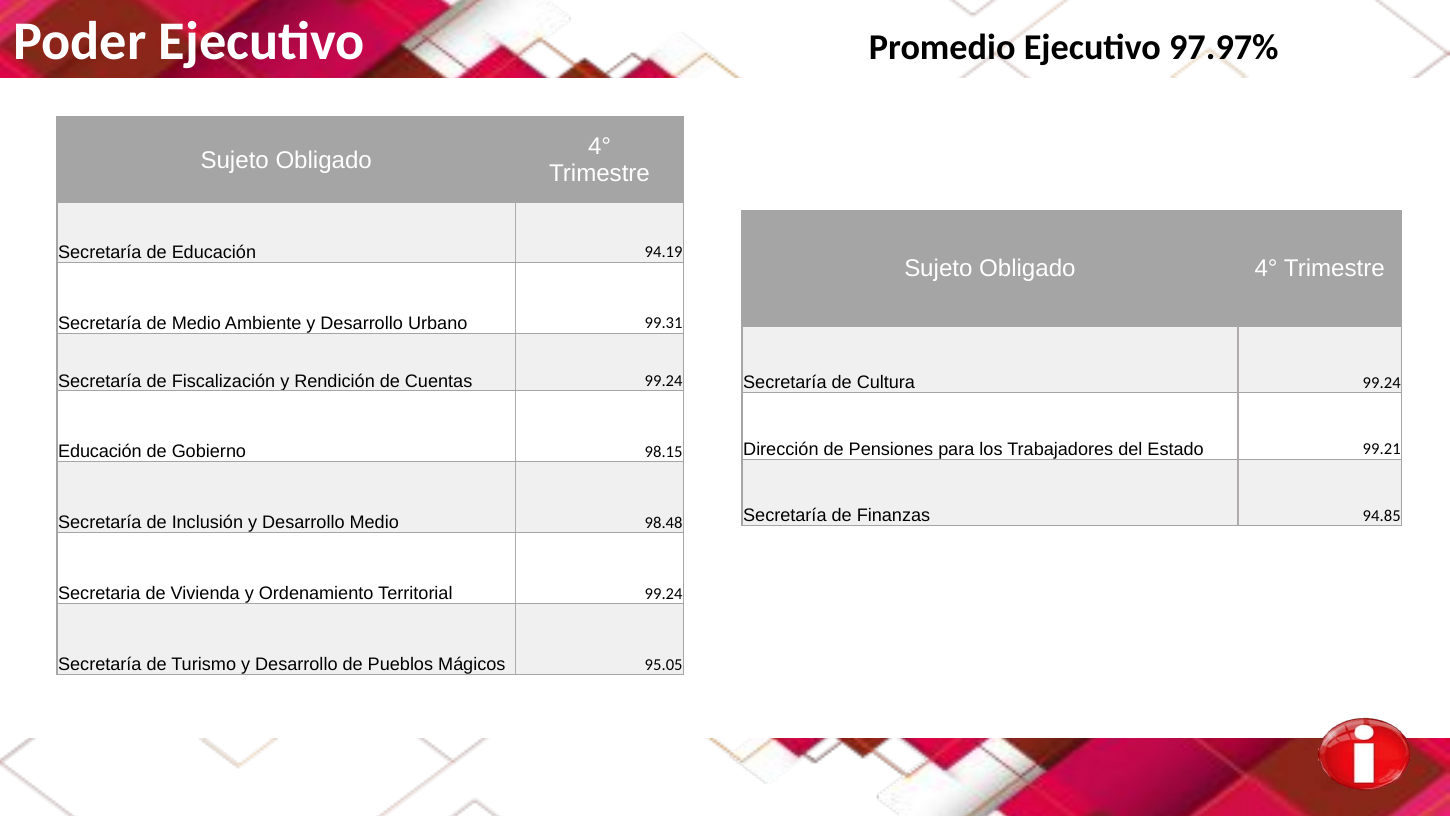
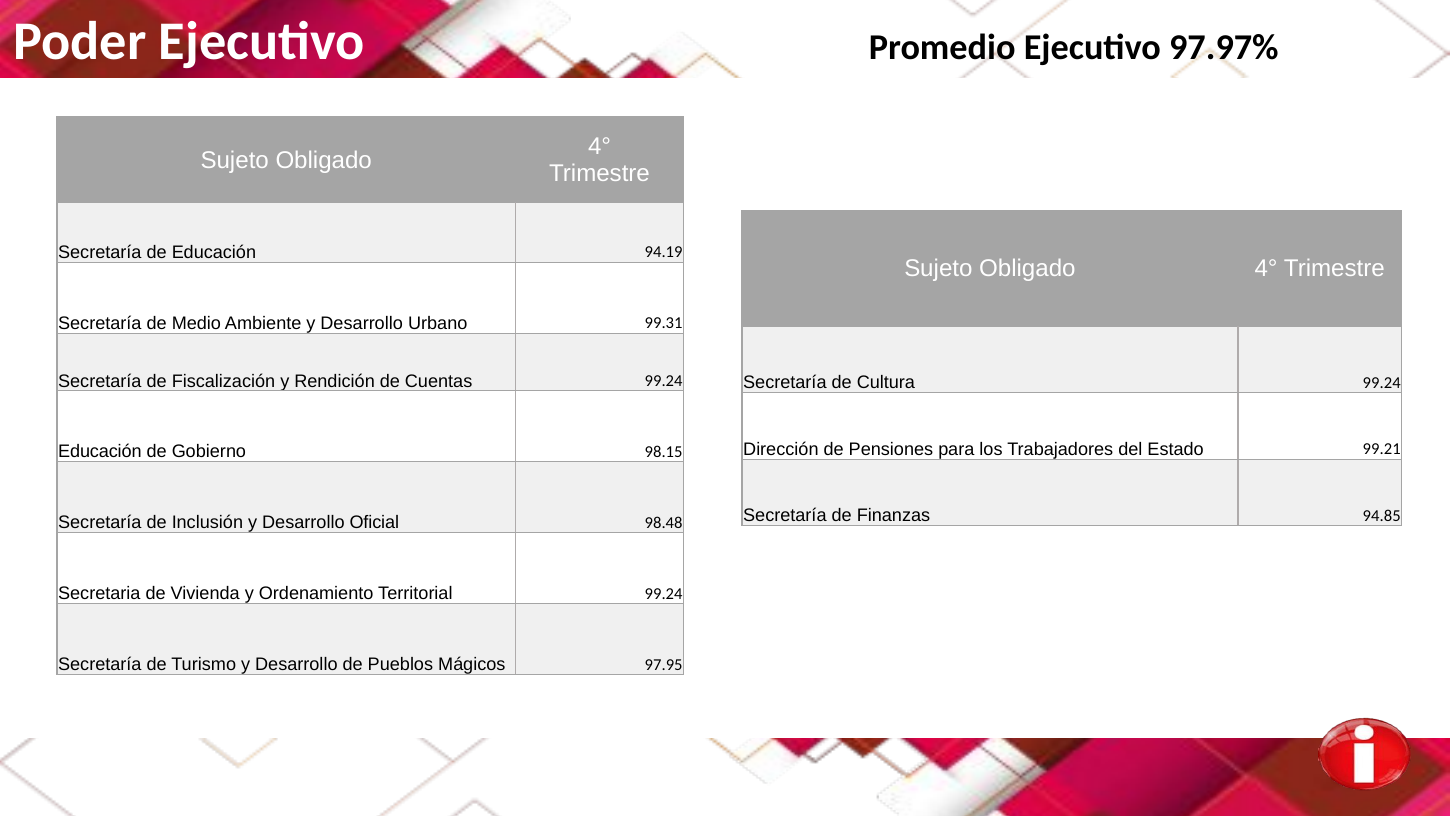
Desarrollo Medio: Medio -> Oficial
95.05: 95.05 -> 97.95
